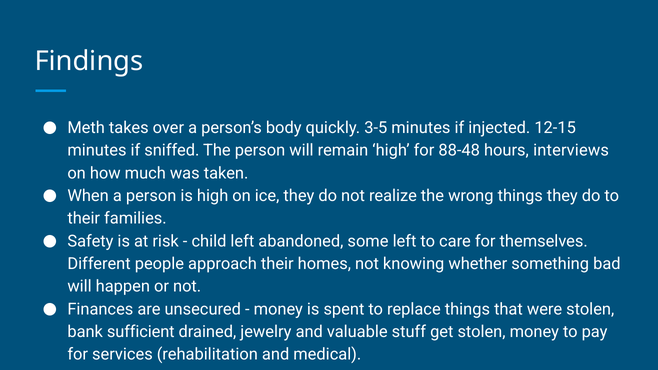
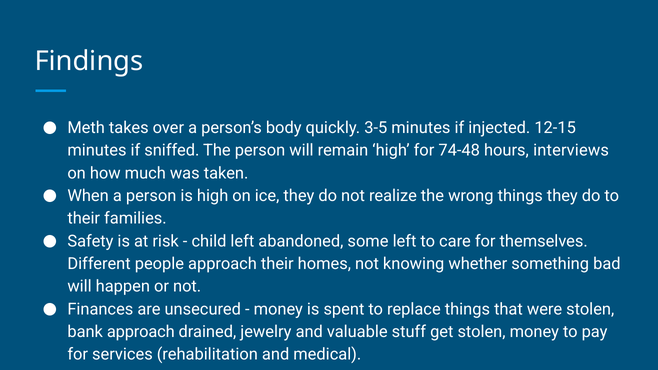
88-48: 88-48 -> 74-48
bank sufficient: sufficient -> approach
